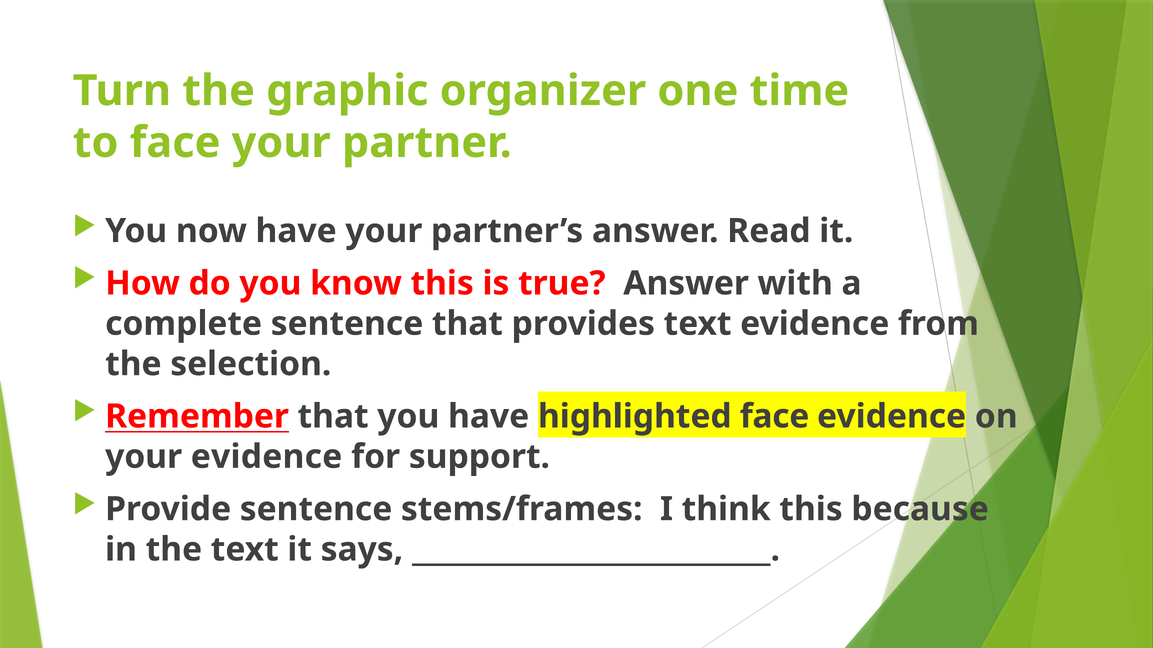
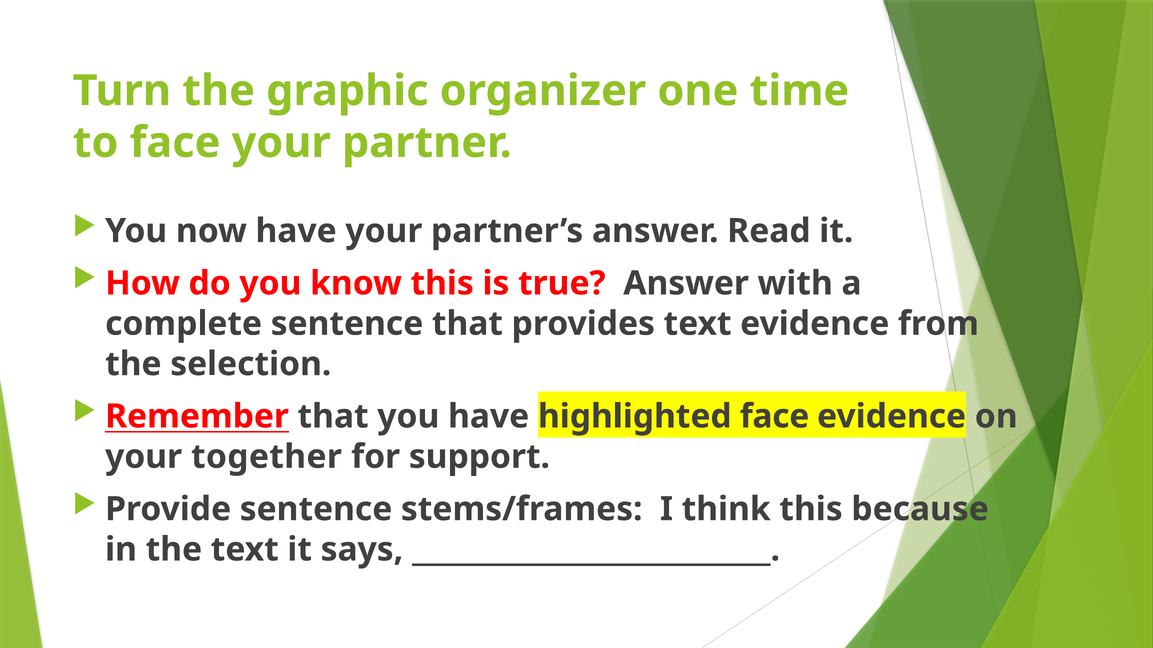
your evidence: evidence -> together
